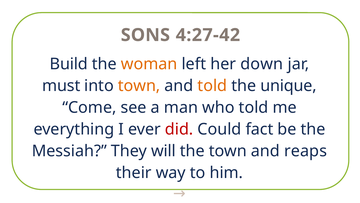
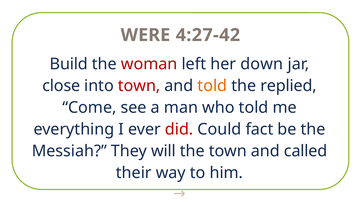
SONS: SONS -> WERE
woman colour: orange -> red
must: must -> close
town at (139, 86) colour: orange -> red
unique: unique -> replied
reaps: reaps -> called
